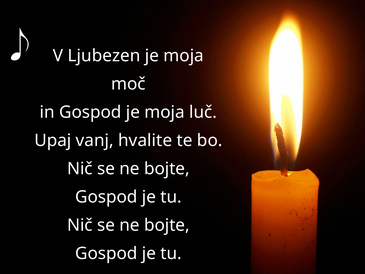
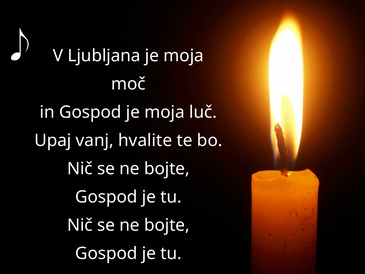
Ljubezen: Ljubezen -> Ljubljana
